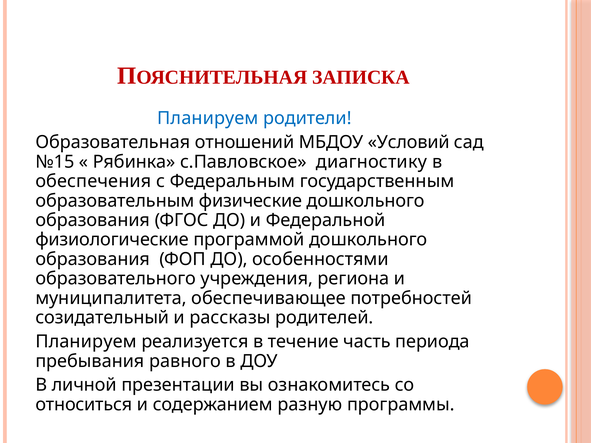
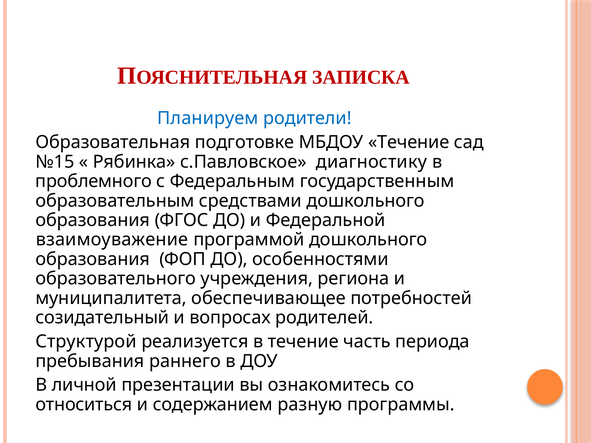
отношений: отношений -> подготовке
МБДОУ Условий: Условий -> Течение
обеспечения: обеспечения -> проблемного
физические: физические -> средствами
физиологические: физиологические -> взаимоуважение
рассказы: рассказы -> вопросах
Планируем at (86, 342): Планируем -> Структурой
равного: равного -> раннего
